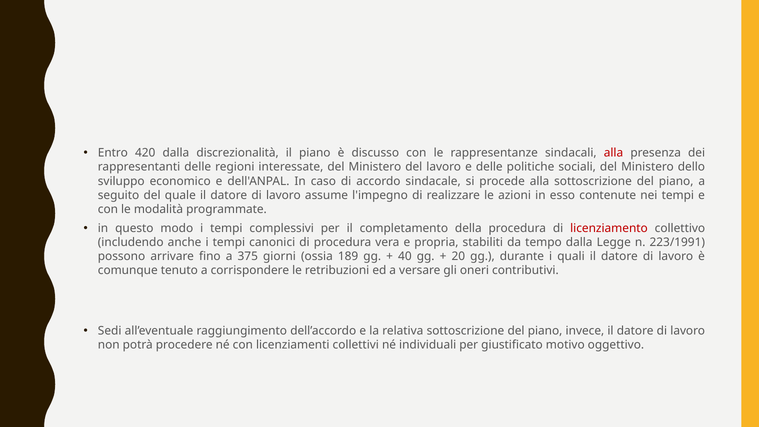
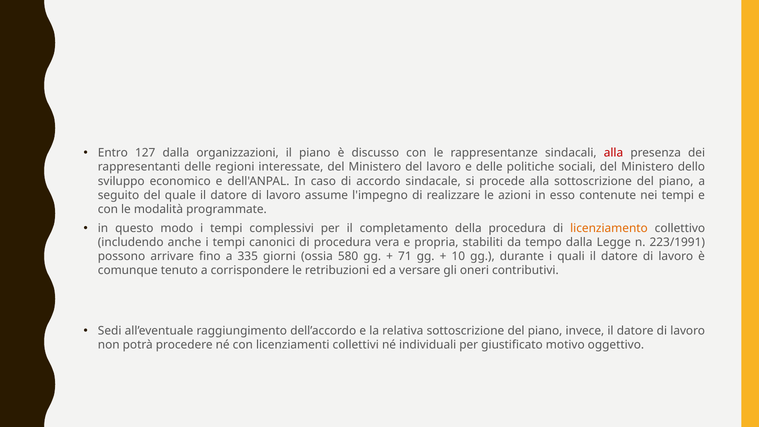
420: 420 -> 127
discrezionalità: discrezionalità -> organizzazioni
licenziamento colour: red -> orange
375: 375 -> 335
189: 189 -> 580
40: 40 -> 71
20: 20 -> 10
